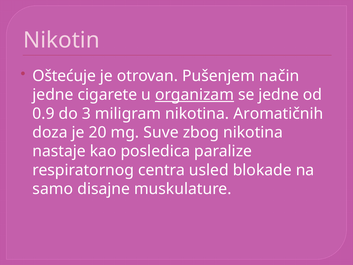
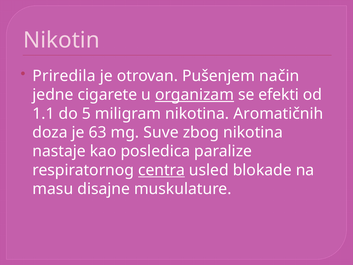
Oštećuje: Oštećuje -> Priredila
se jedne: jedne -> efekti
0.9: 0.9 -> 1.1
3: 3 -> 5
20: 20 -> 63
centra underline: none -> present
samo: samo -> masu
